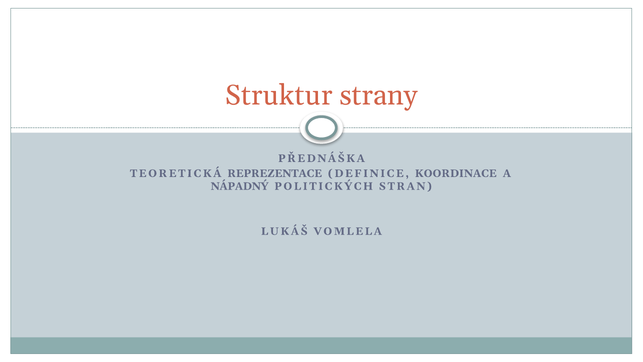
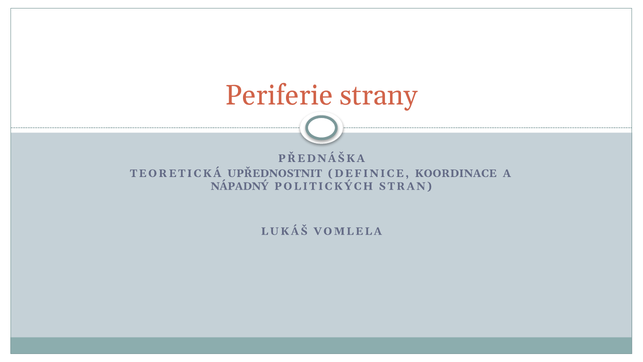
Struktur: Struktur -> Periferie
REPREZENTACE: REPREZENTACE -> UPŘEDNOSTNIT
